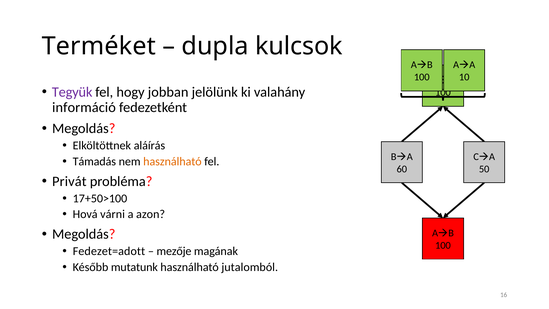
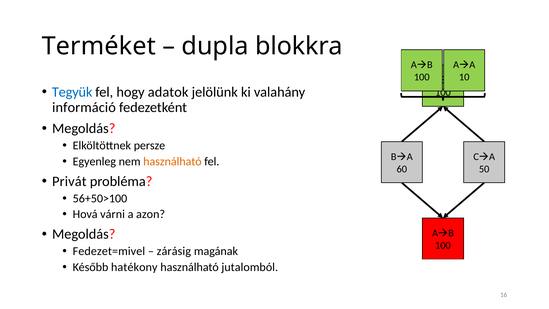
kulcsok: kulcsok -> blokkra
Tegyük colour: purple -> blue
jobban: jobban -> adatok
aláírás: aláírás -> persze
Támadás: Támadás -> Egyenleg
17+50>100: 17+50>100 -> 56+50>100
Fedezet=adott: Fedezet=adott -> Fedezet=mivel
mezője: mezője -> zárásig
mutatunk: mutatunk -> hatékony
